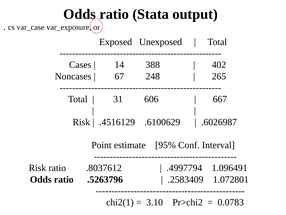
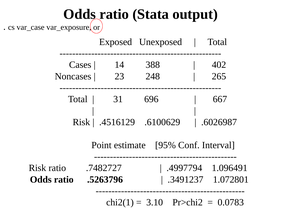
67: 67 -> 23
606: 606 -> 696
.8037612: .8037612 -> .7482727
.2583409: .2583409 -> .3491237
